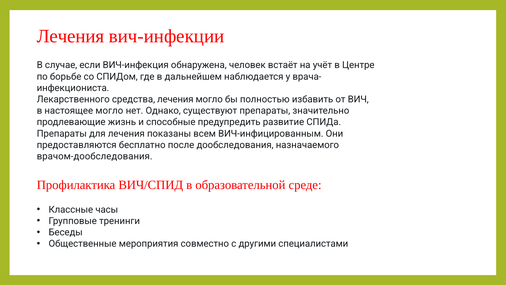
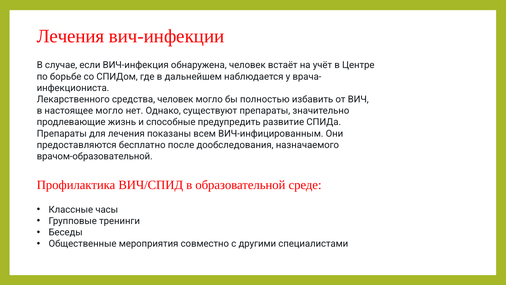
средства лечения: лечения -> человек
врачом-дообследования: врачом-дообследования -> врачом-образовательной
